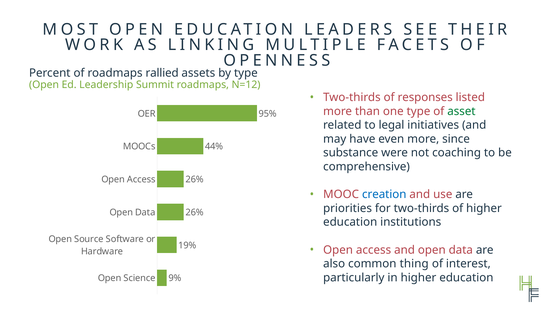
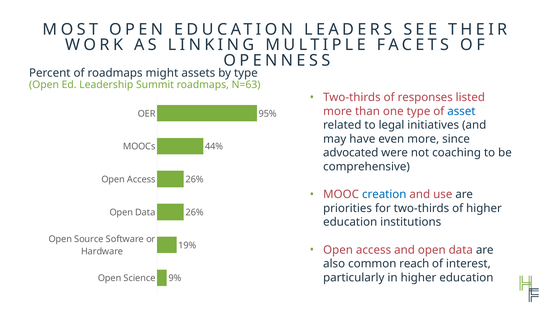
rallied: rallied -> might
N=12: N=12 -> N=63
asset colour: green -> blue
substance: substance -> advocated
thing: thing -> reach
